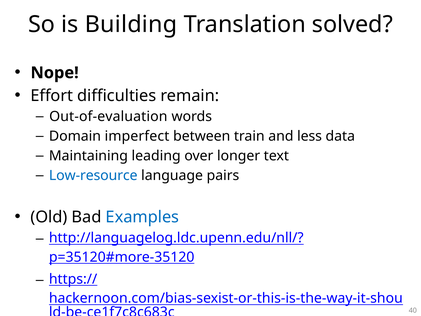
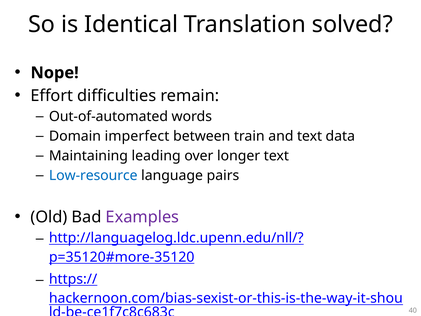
Building: Building -> Identical
Out-of-evaluation: Out-of-evaluation -> Out-of-automated
and less: less -> text
Examples colour: blue -> purple
